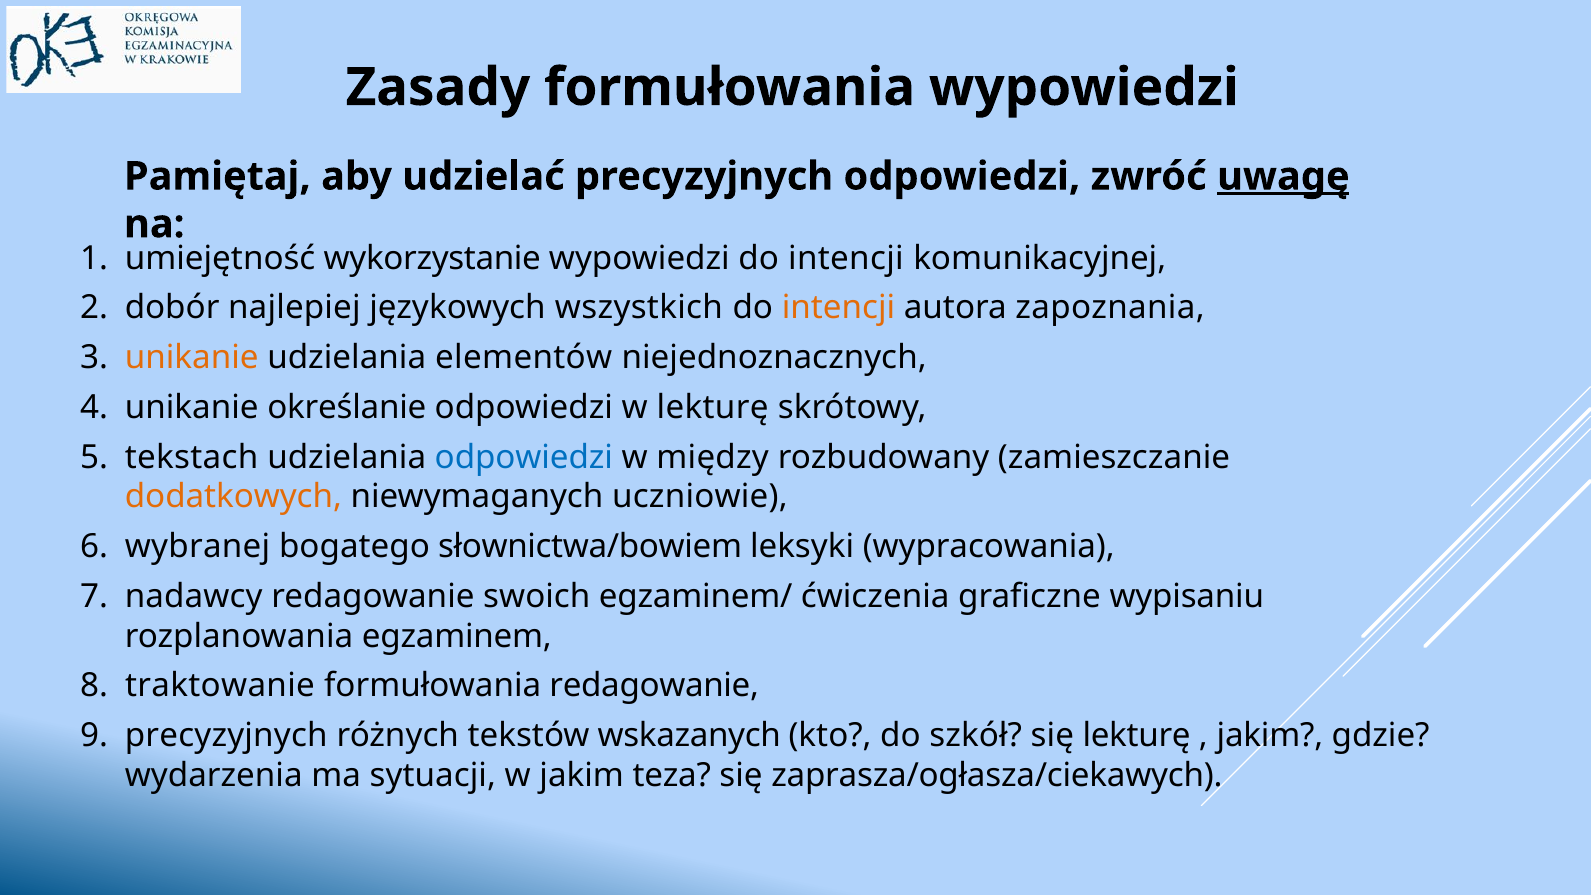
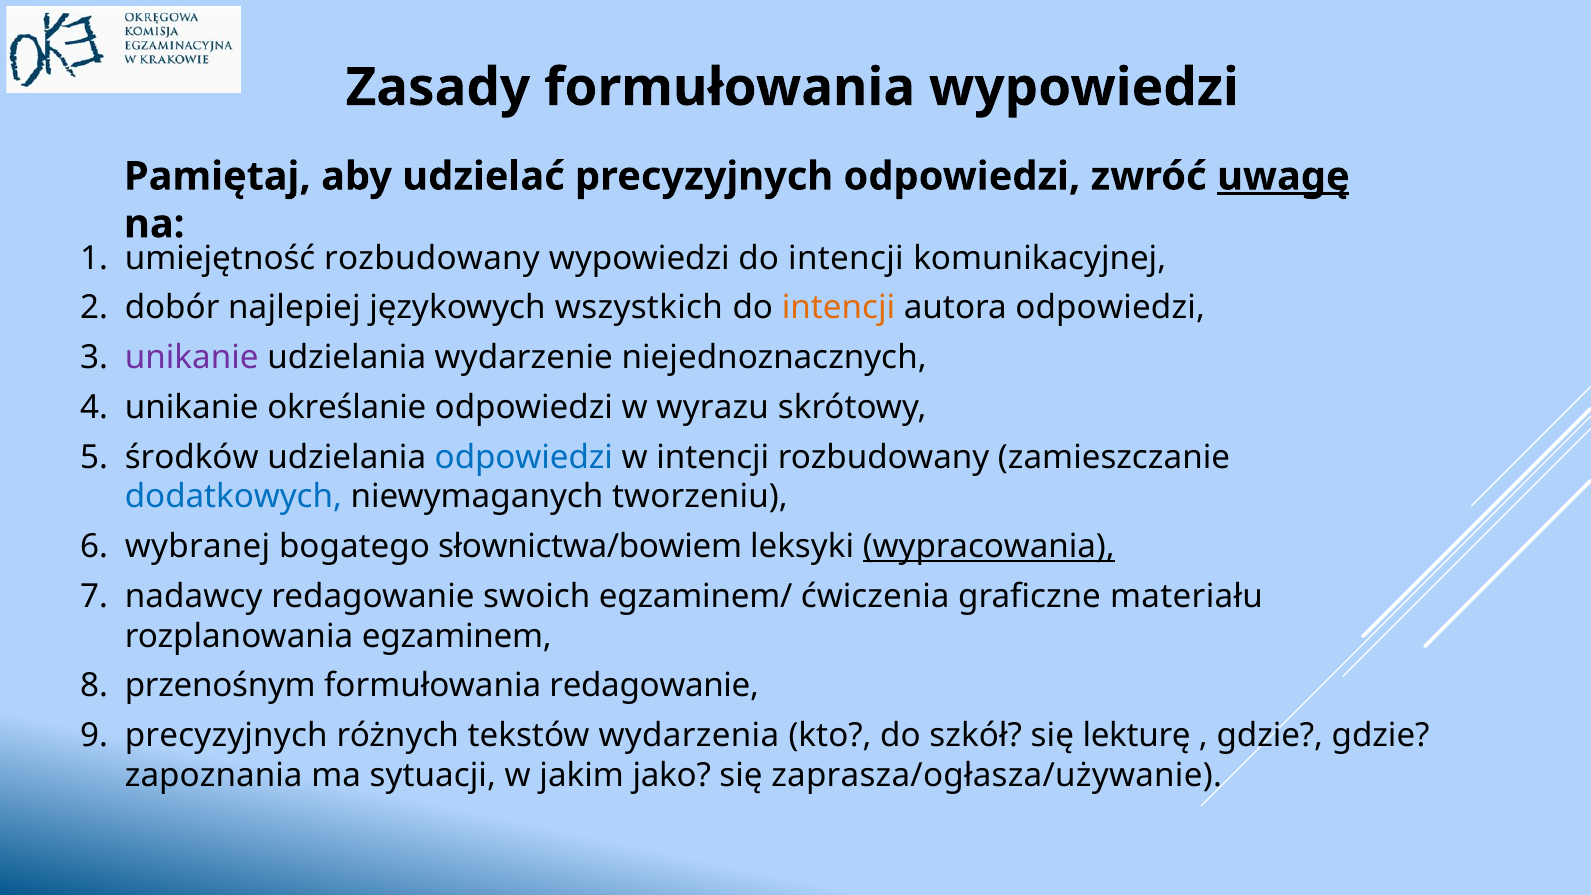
umiejętność wykorzystanie: wykorzystanie -> rozbudowany
autora zapoznania: zapoznania -> odpowiedzi
unikanie at (192, 358) colour: orange -> purple
elementów: elementów -> wydarzenie
w lekturę: lekturę -> wyrazu
tekstach: tekstach -> środków
w między: między -> intencji
dodatkowych colour: orange -> blue
uczniowie: uczniowie -> tworzeniu
wypracowania underline: none -> present
wypisaniu: wypisaniu -> materiału
traktowanie: traktowanie -> przenośnym
wskazanych: wskazanych -> wydarzenia
jakim at (1270, 736): jakim -> gdzie
wydarzenia: wydarzenia -> zapoznania
teza: teza -> jako
zaprasza/ogłasza/ciekawych: zaprasza/ogłasza/ciekawych -> zaprasza/ogłasza/używanie
